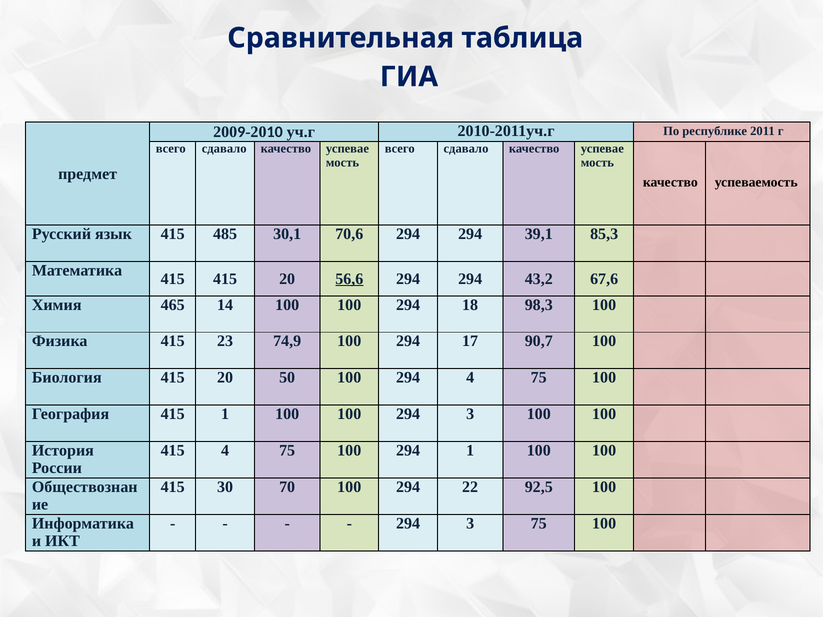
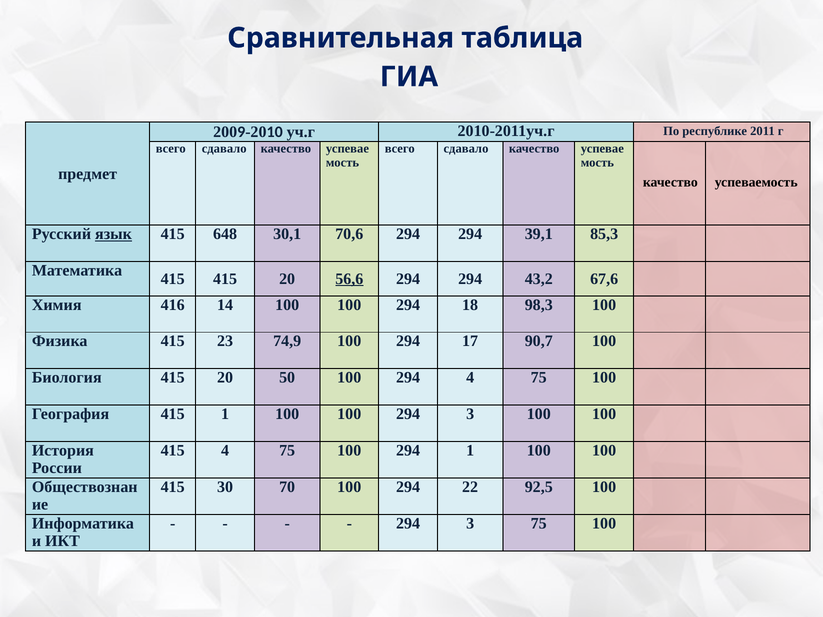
язык underline: none -> present
485: 485 -> 648
465: 465 -> 416
